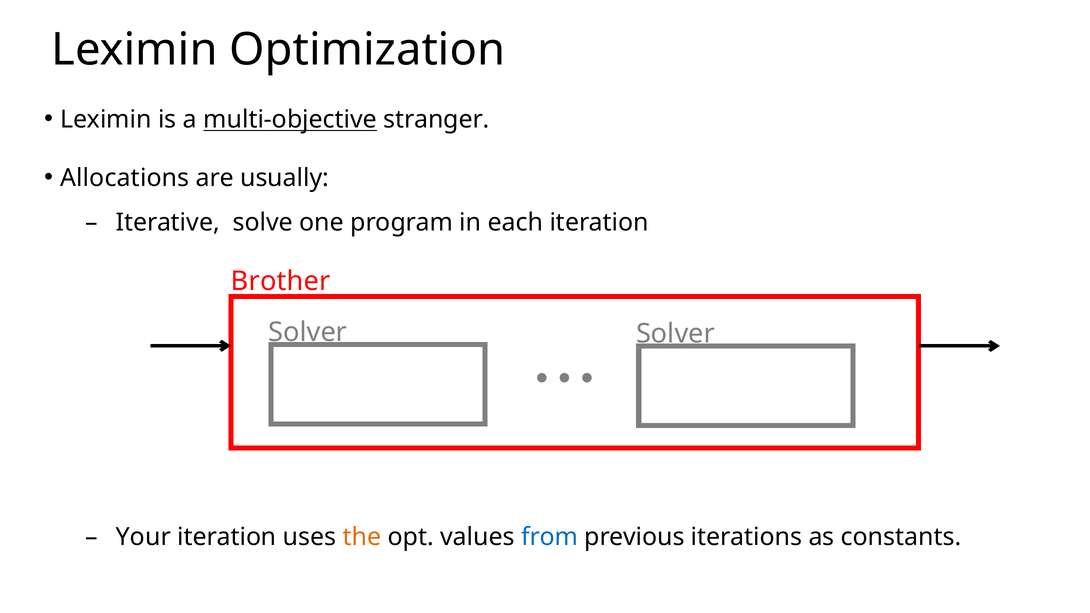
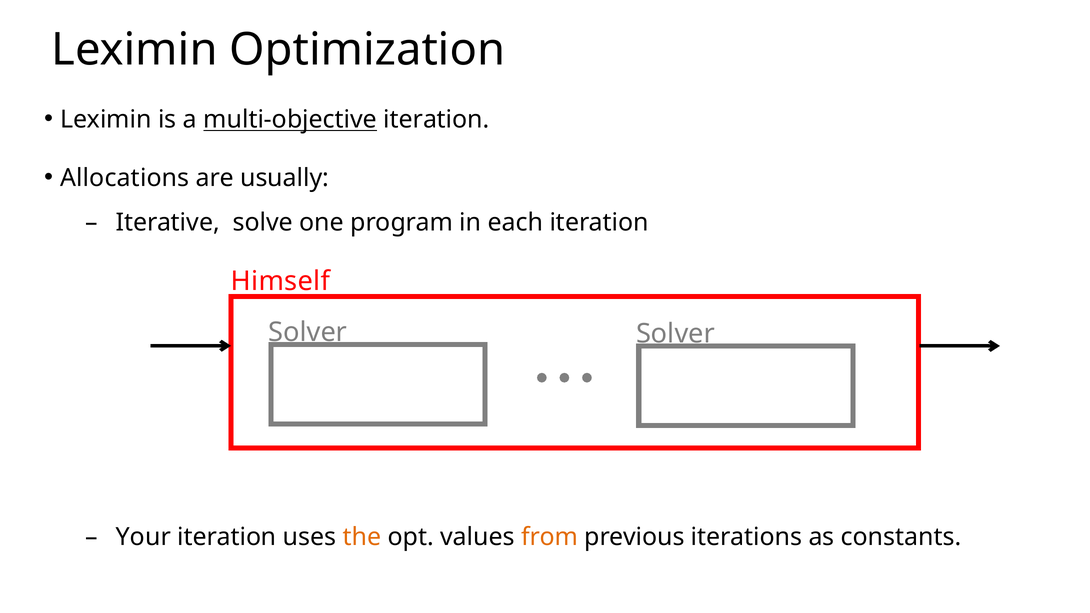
multi-objective stranger: stranger -> iteration
Brother: Brother -> Himself
from colour: blue -> orange
